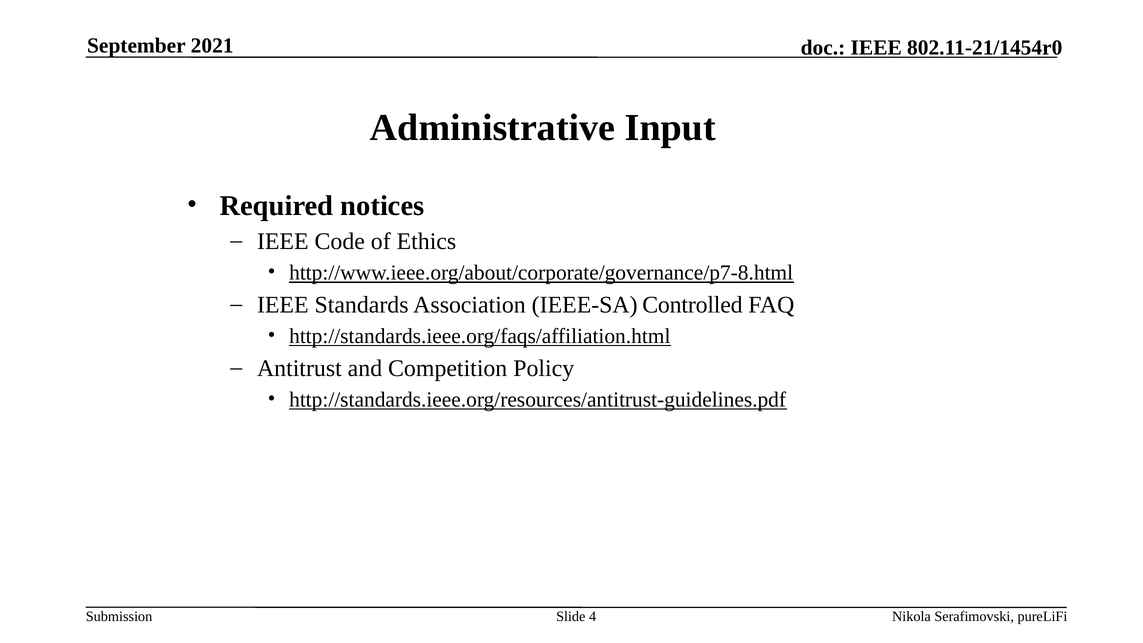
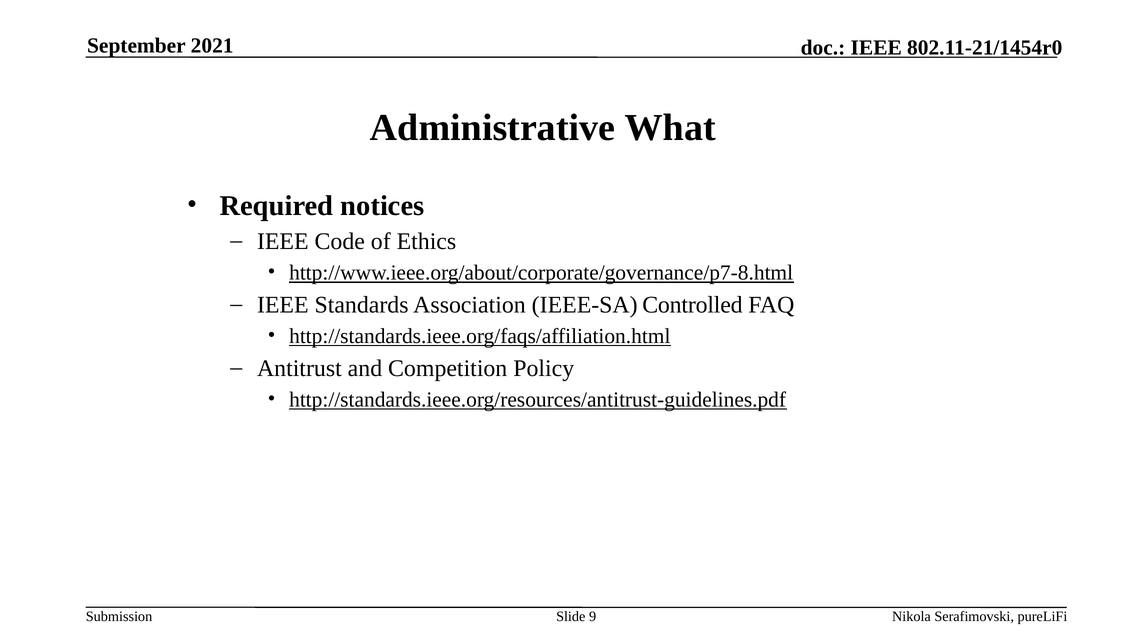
Input: Input -> What
4: 4 -> 9
